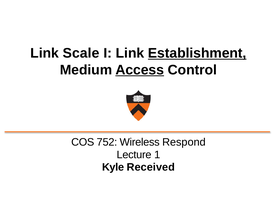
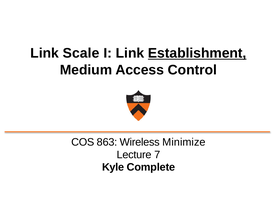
Access underline: present -> none
752: 752 -> 863
Respond: Respond -> Minimize
1: 1 -> 7
Received: Received -> Complete
